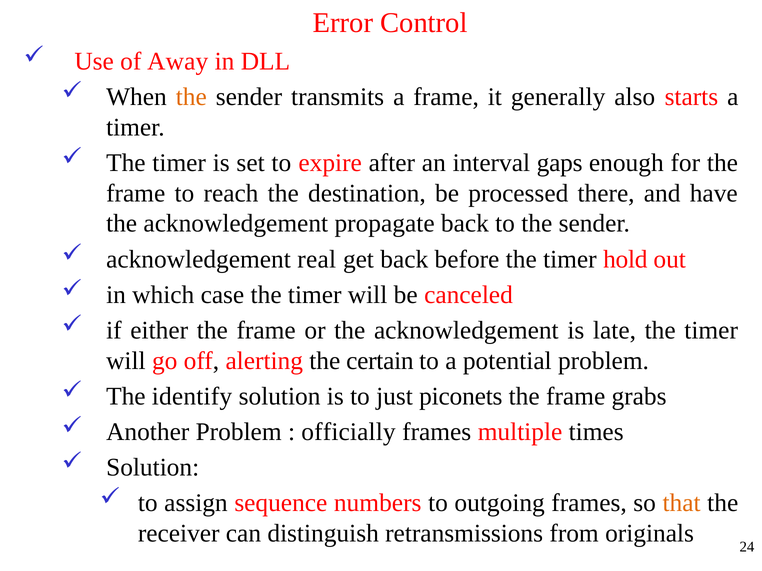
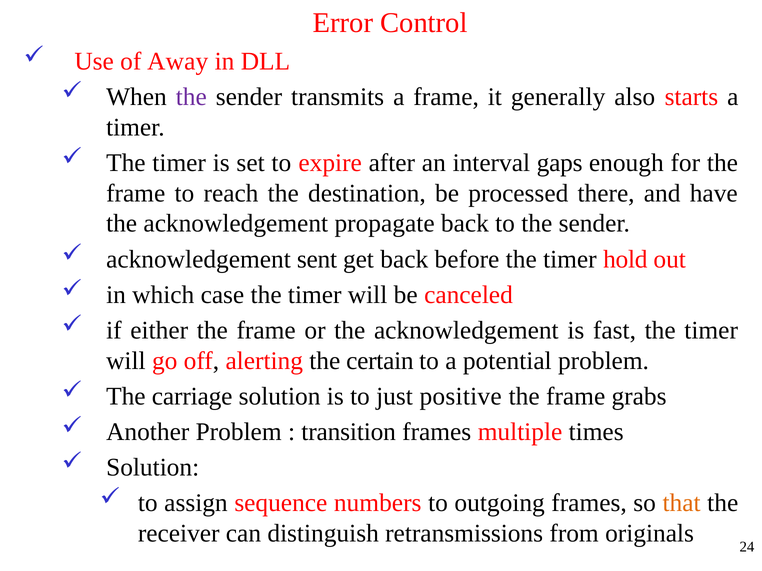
the at (191, 97) colour: orange -> purple
real: real -> sent
late: late -> fast
identify: identify -> carriage
piconets: piconets -> positive
officially: officially -> transition
